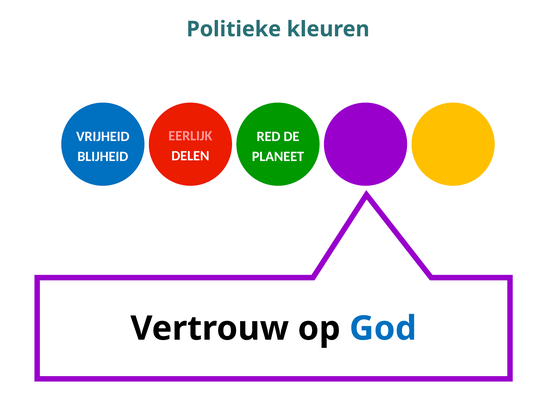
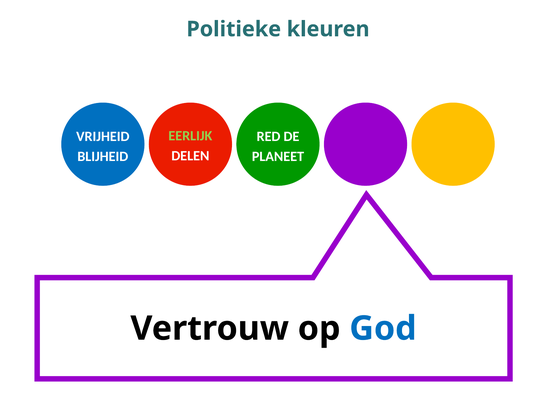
EERLIJK colour: pink -> light green
